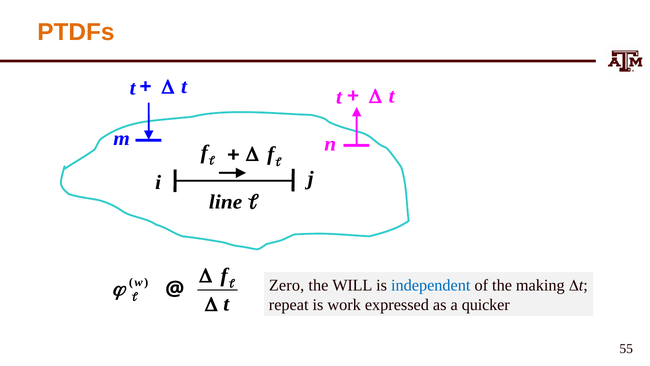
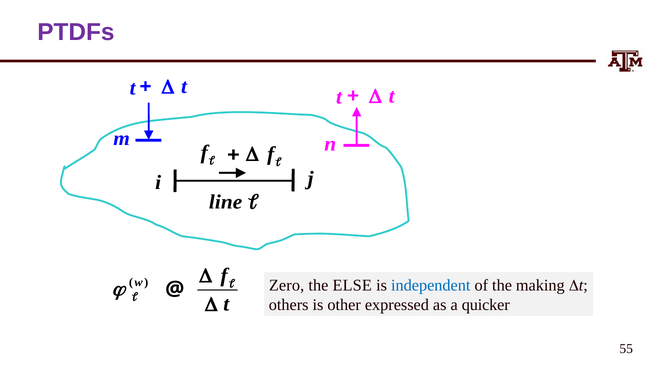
PTDFs colour: orange -> purple
WILL: WILL -> ELSE
repeat: repeat -> others
work: work -> other
